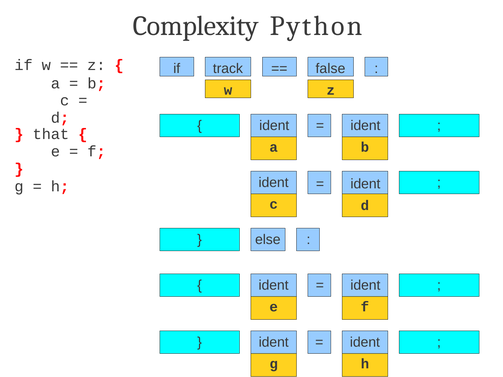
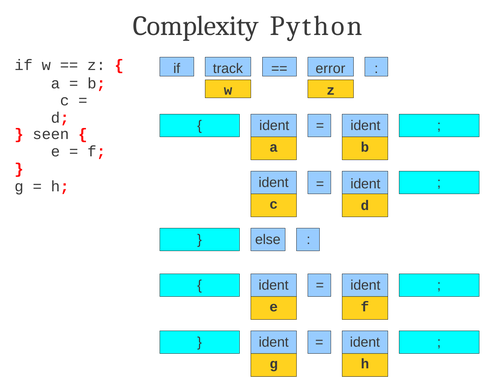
false: false -> error
that: that -> seen
